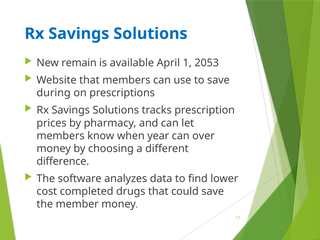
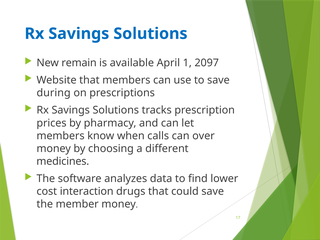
2053: 2053 -> 2097
year: year -> calls
difference: difference -> medicines
completed: completed -> interaction
